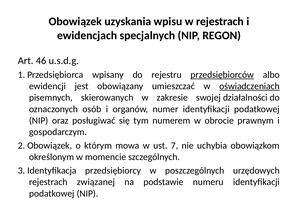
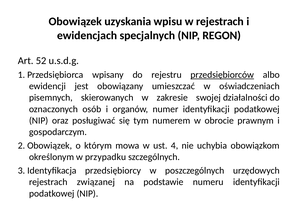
46: 46 -> 52
oświadczeniach underline: present -> none
7: 7 -> 4
momencie: momencie -> przypadku
